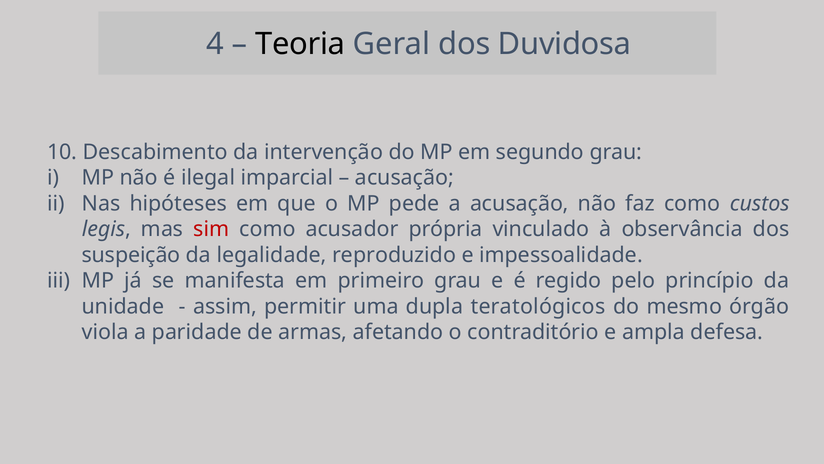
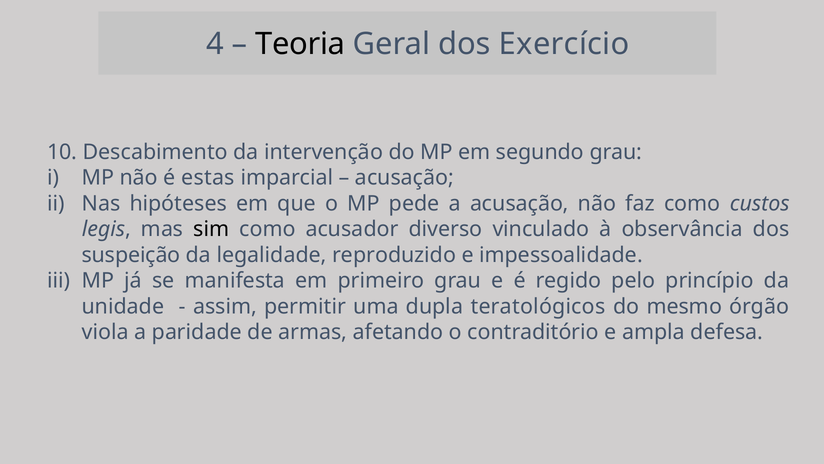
Duvidosa: Duvidosa -> Exercício
ilegal: ilegal -> estas
sim colour: red -> black
própria: própria -> diverso
